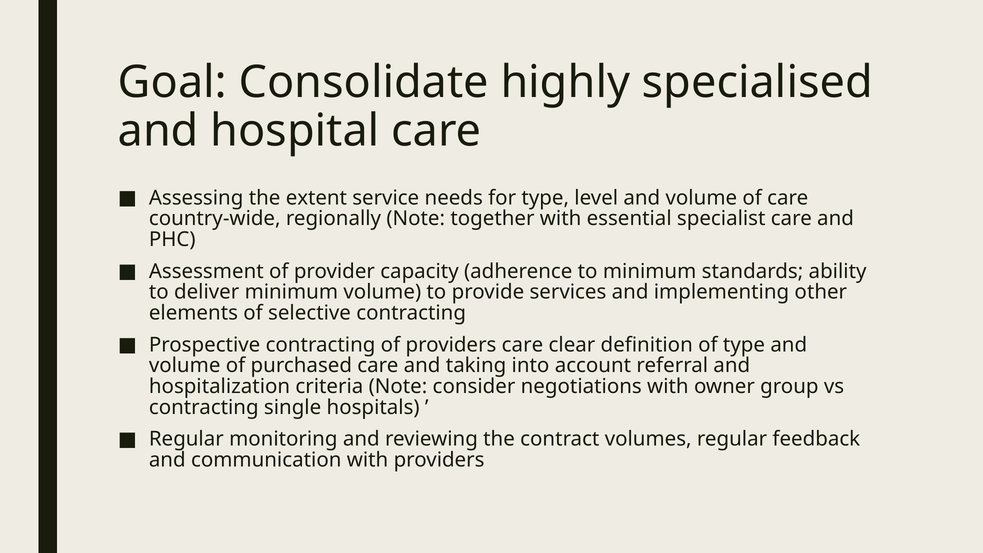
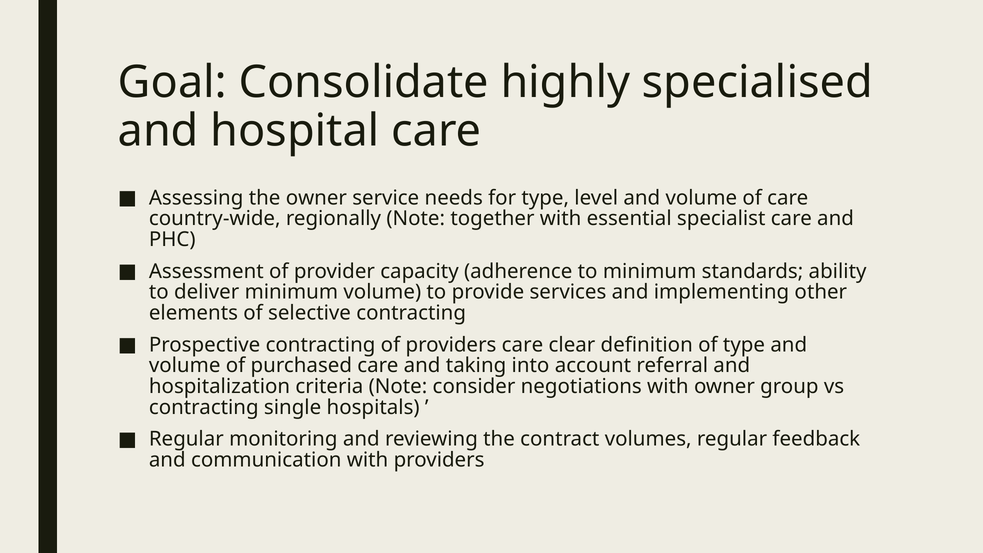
the extent: extent -> owner
